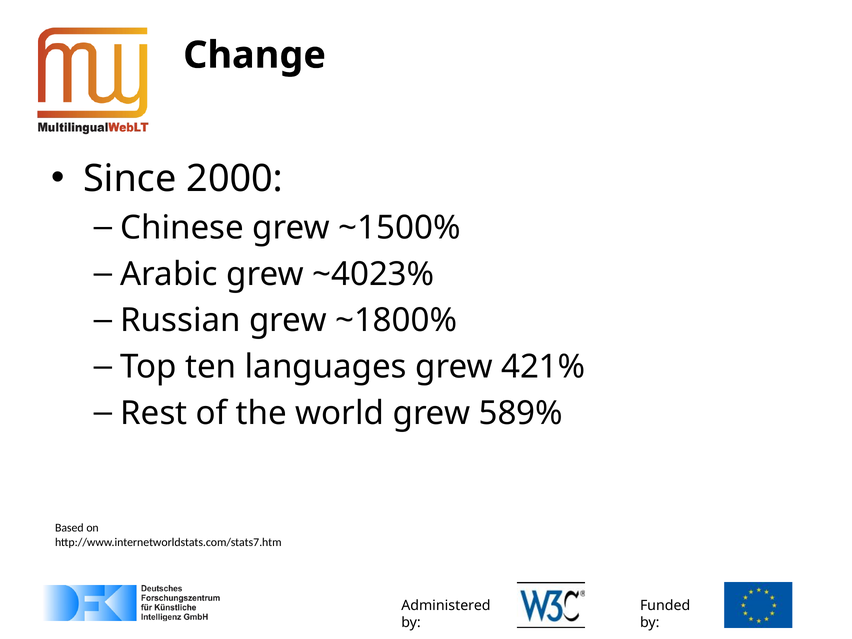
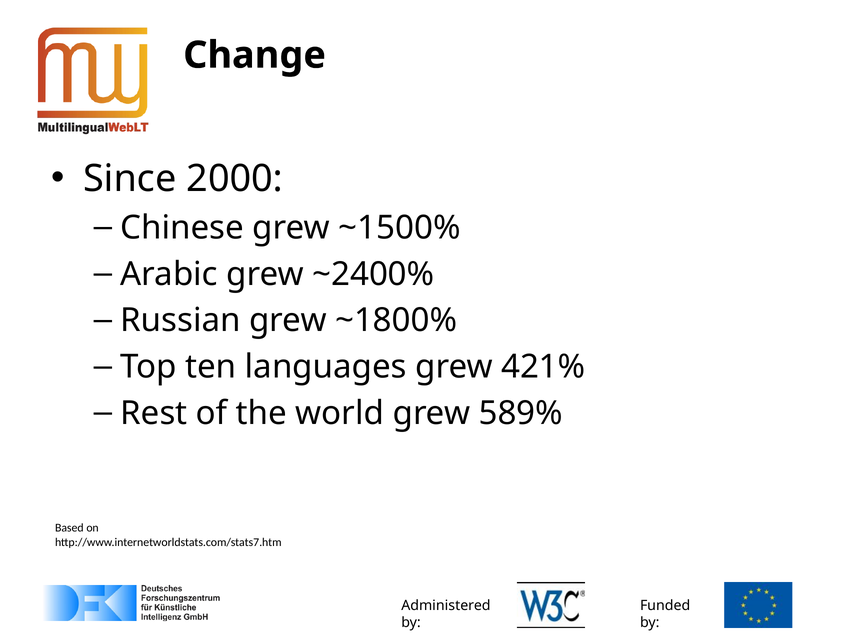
~4023%: ~4023% -> ~2400%
